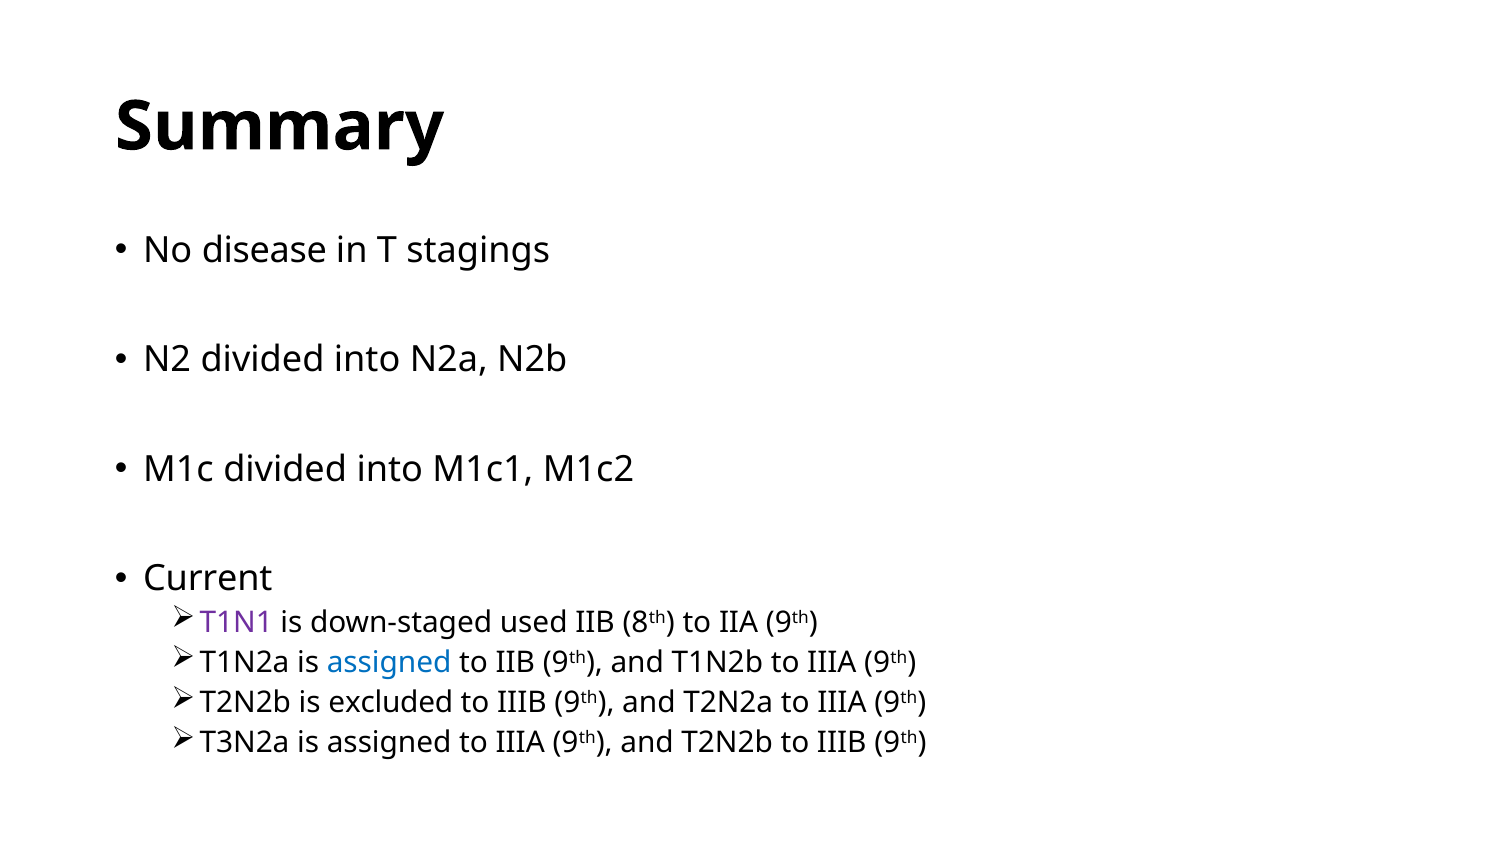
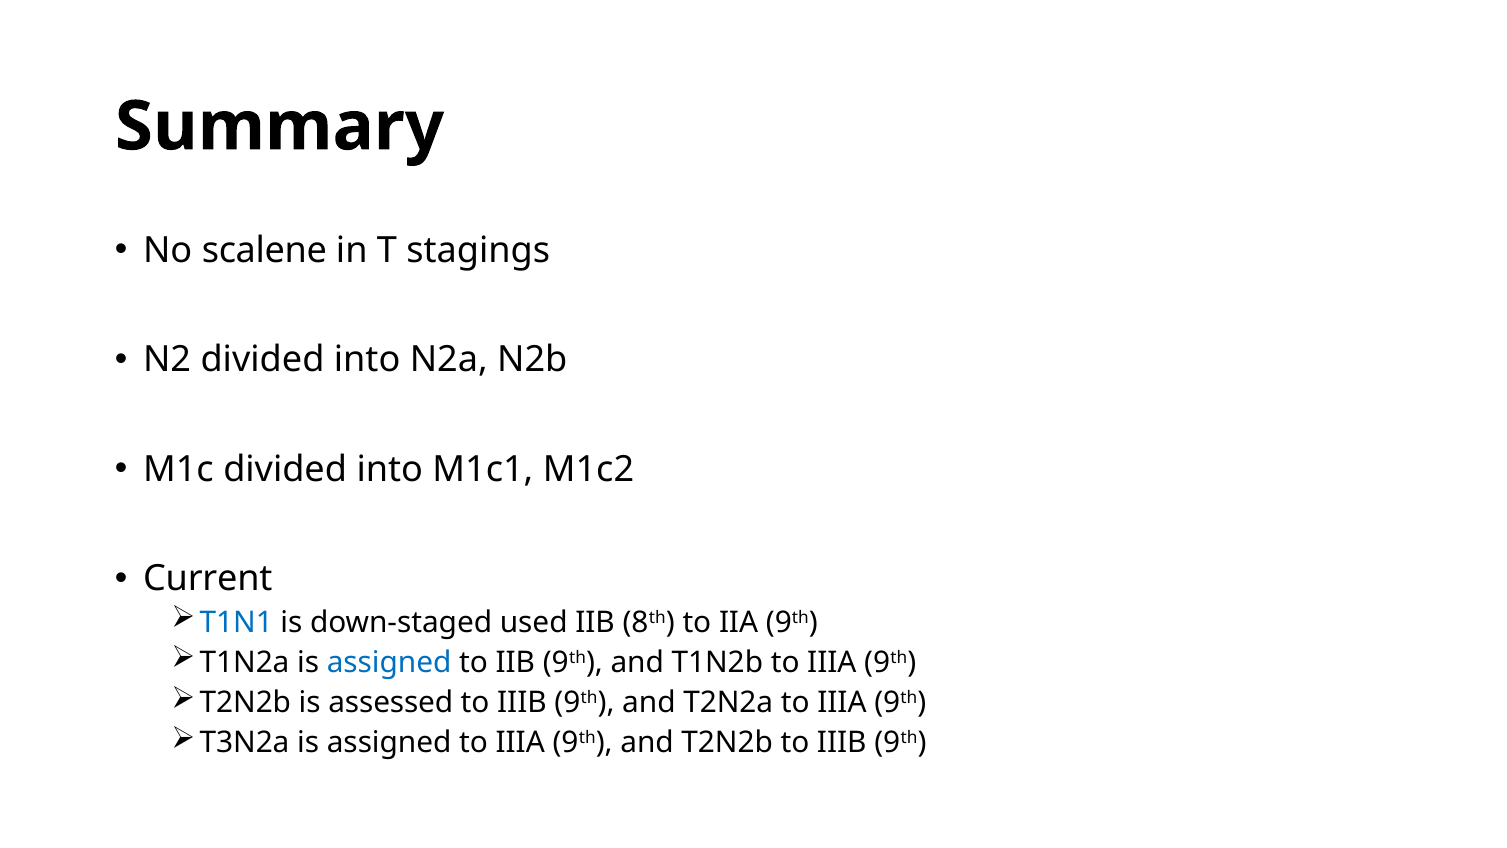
disease: disease -> scalene
T1N1 colour: purple -> blue
excluded: excluded -> assessed
